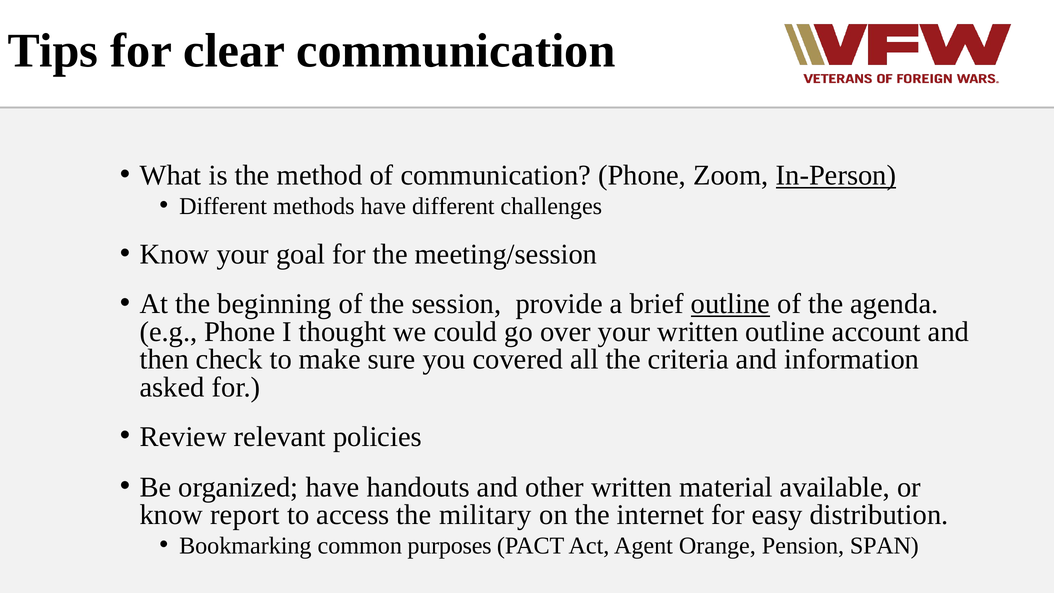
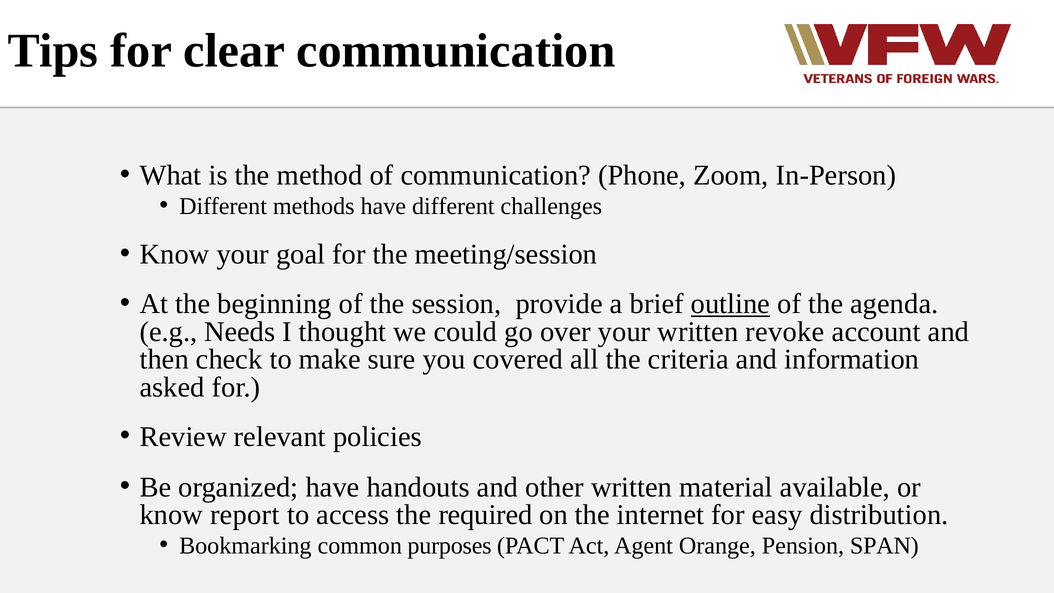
In-Person underline: present -> none
e.g Phone: Phone -> Needs
written outline: outline -> revoke
military: military -> required
